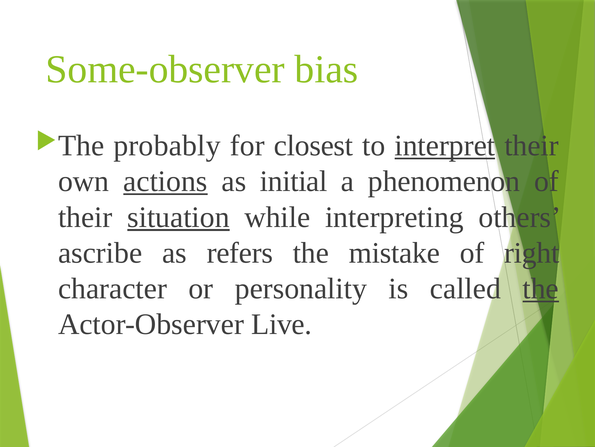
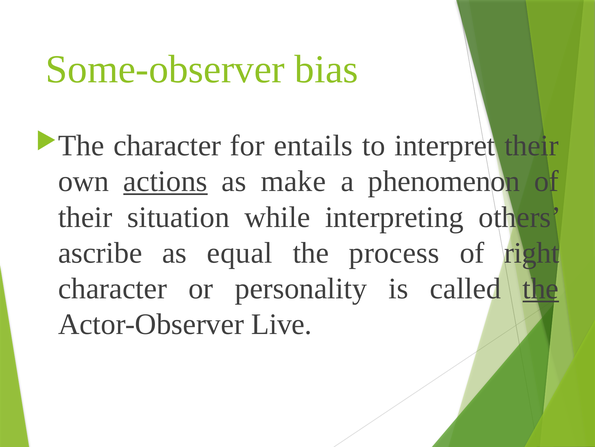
probably at (167, 145): probably -> character
closest: closest -> entails
interpret underline: present -> none
initial: initial -> make
situation underline: present -> none
refers: refers -> equal
mistake: mistake -> process
